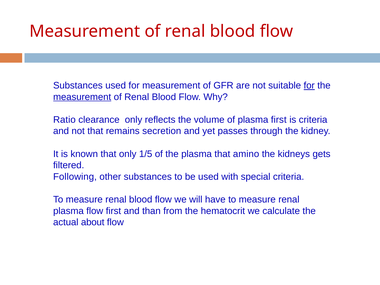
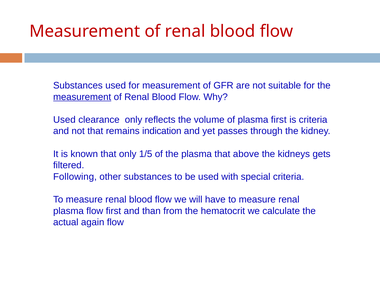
for at (309, 86) underline: present -> none
Ratio at (64, 120): Ratio -> Used
secretion: secretion -> indication
amino: amino -> above
about: about -> again
